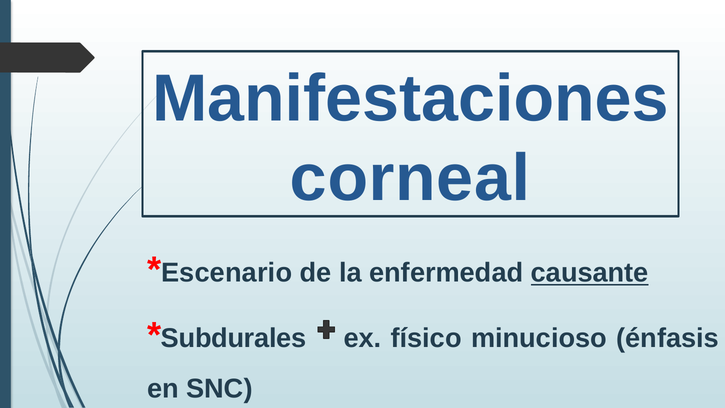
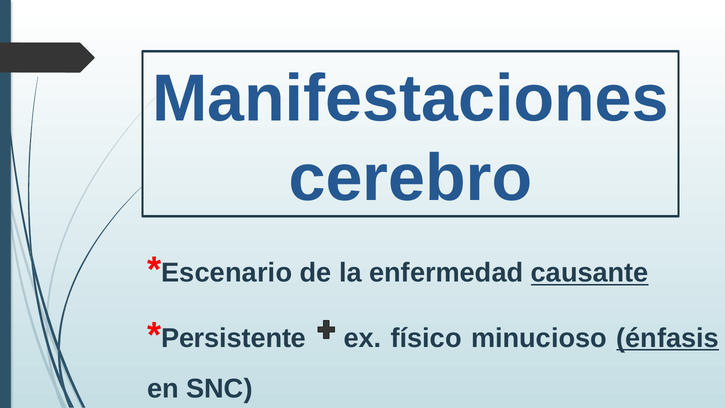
corneal: corneal -> cerebro
Subdurales: Subdurales -> Persistente
énfasis underline: none -> present
